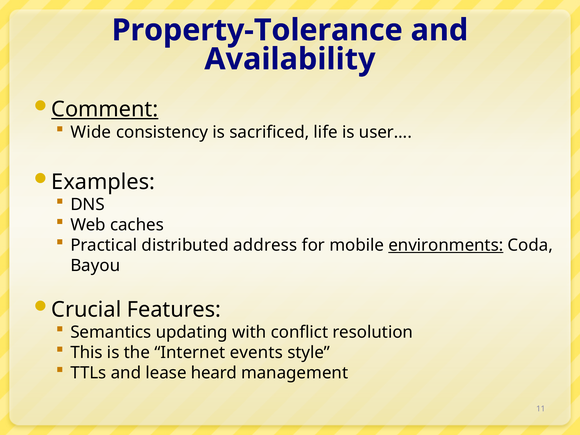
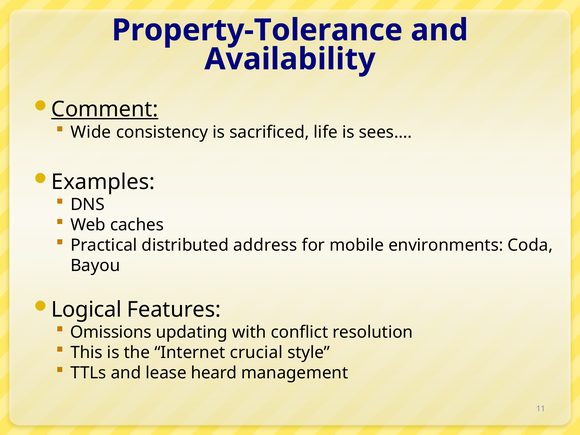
user…: user… -> sees…
environments underline: present -> none
Crucial: Crucial -> Logical
Semantics: Semantics -> Omissions
events: events -> crucial
